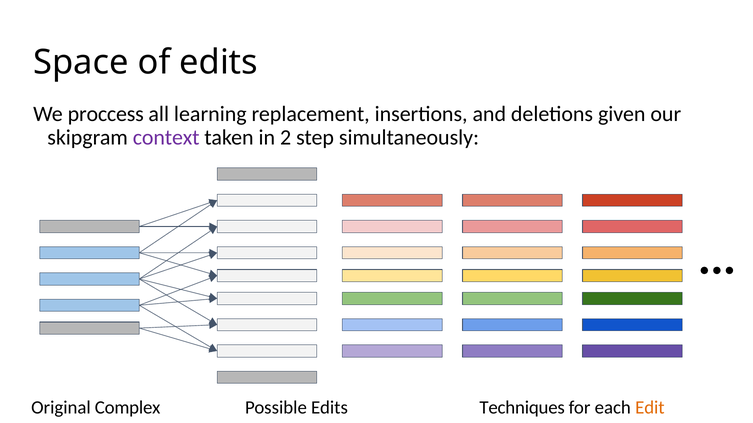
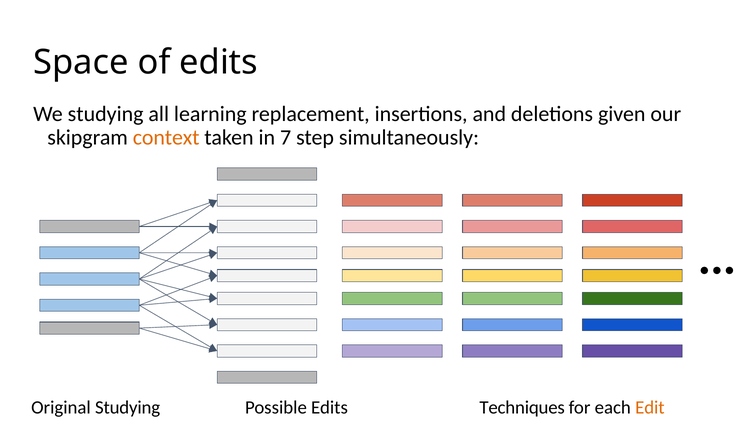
We proccess: proccess -> studying
context colour: purple -> orange
2: 2 -> 7
Original Complex: Complex -> Studying
